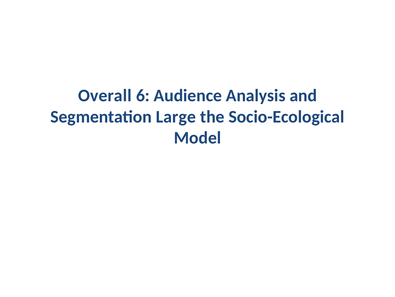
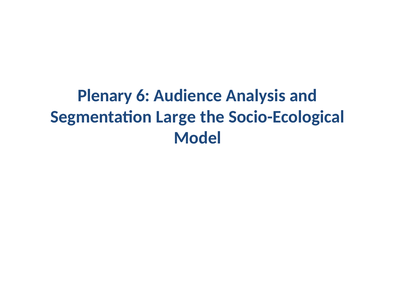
Overall: Overall -> Plenary
